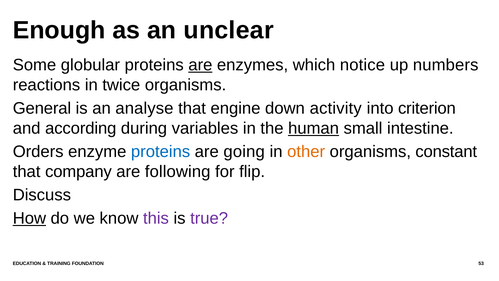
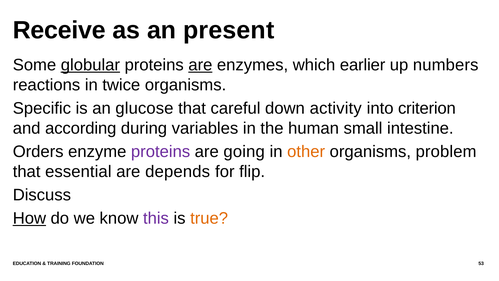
Enough: Enough -> Receive
unclear: unclear -> present
globular underline: none -> present
notice: notice -> earlier
General: General -> Specific
analyse: analyse -> glucose
engine: engine -> careful
human underline: present -> none
proteins at (161, 151) colour: blue -> purple
constant: constant -> problem
company: company -> essential
following: following -> depends
true colour: purple -> orange
